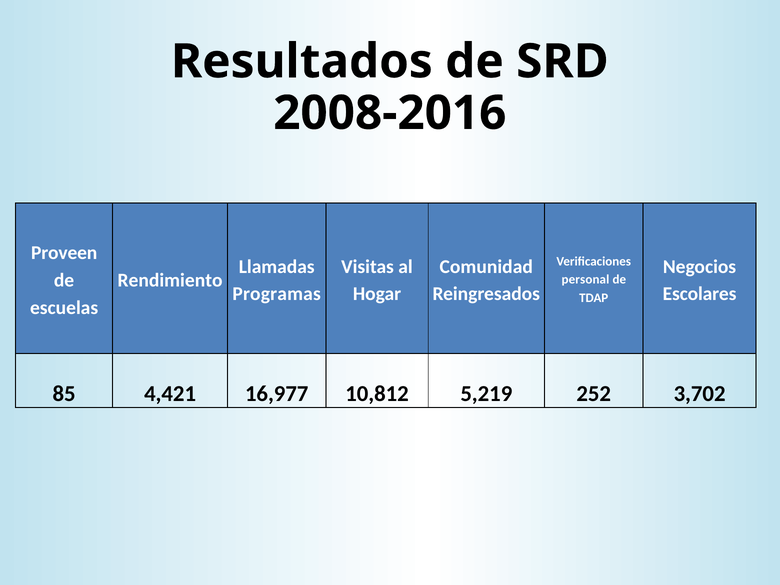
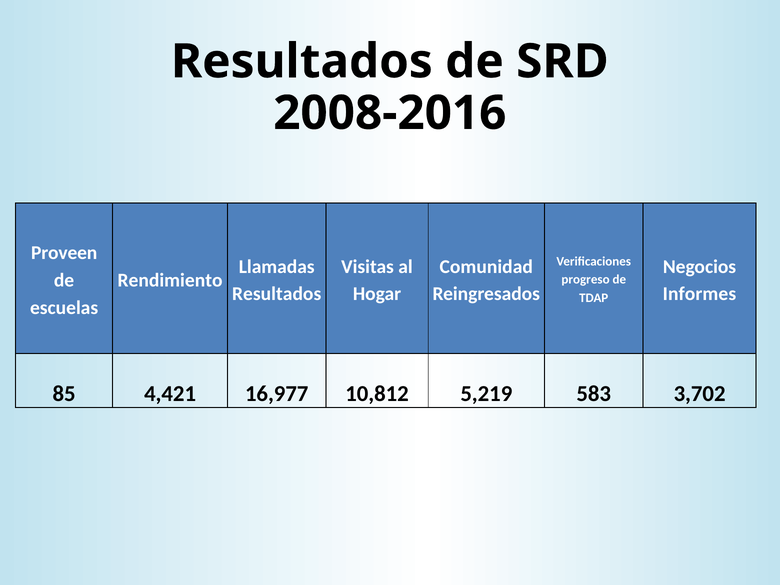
personal: personal -> progreso
Programas at (277, 294): Programas -> Resultados
Escolares: Escolares -> Informes
252: 252 -> 583
